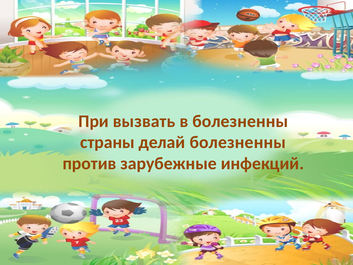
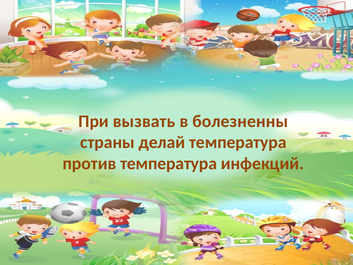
делай болезненны: болезненны -> температура
против зарубежные: зарубежные -> температура
